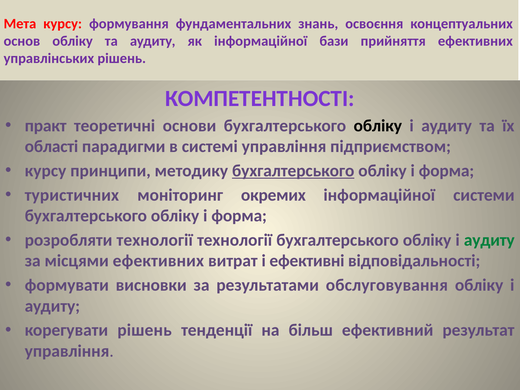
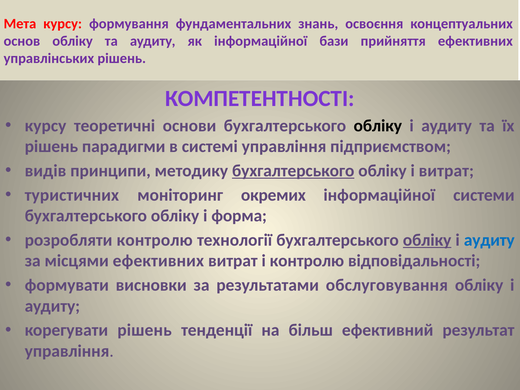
практ at (46, 126): практ -> курсу
області at (51, 147): області -> рішень
курсу at (46, 171): курсу -> видів
форма at (446, 171): форма -> витрат
розробляти технології: технології -> контролю
обліку at (427, 240) underline: none -> present
аудиту at (489, 240) colour: green -> blue
і ефективні: ефективні -> контролю
